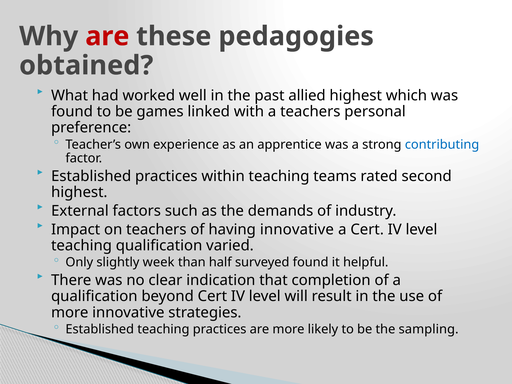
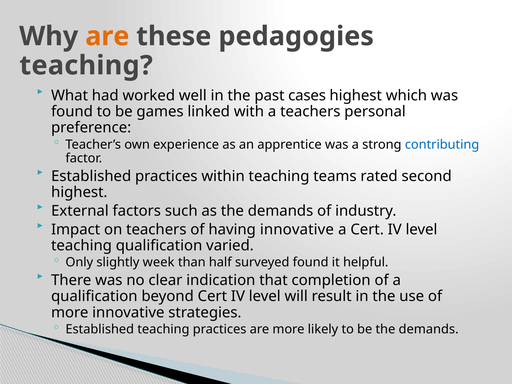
are at (107, 36) colour: red -> orange
obtained at (86, 65): obtained -> teaching
allied: allied -> cases
be the sampling: sampling -> demands
